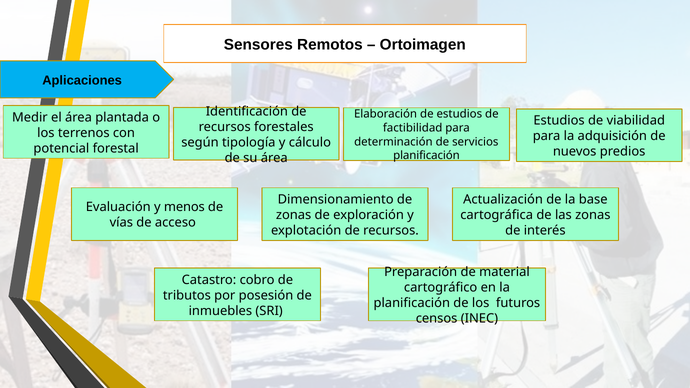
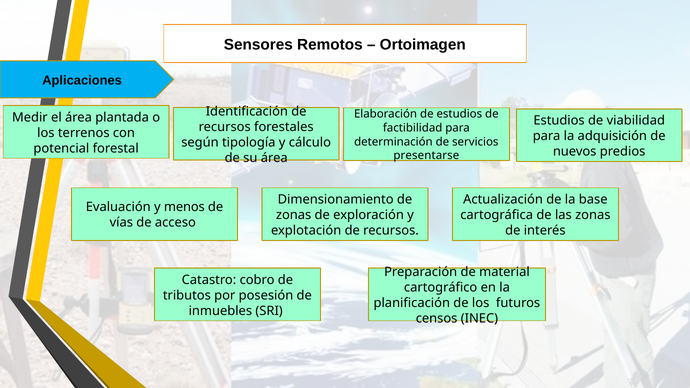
planificación at (426, 156): planificación -> presentarse
